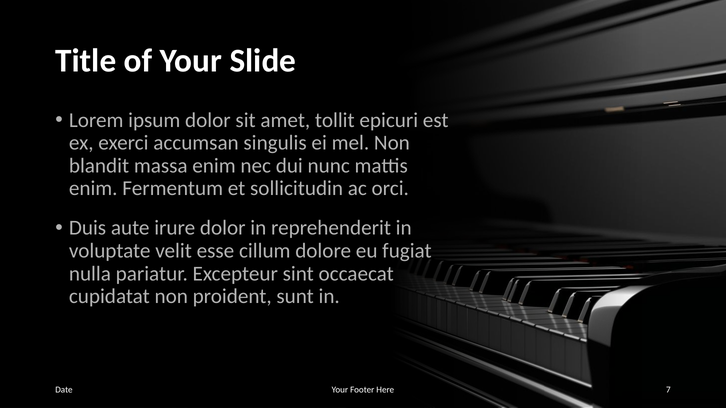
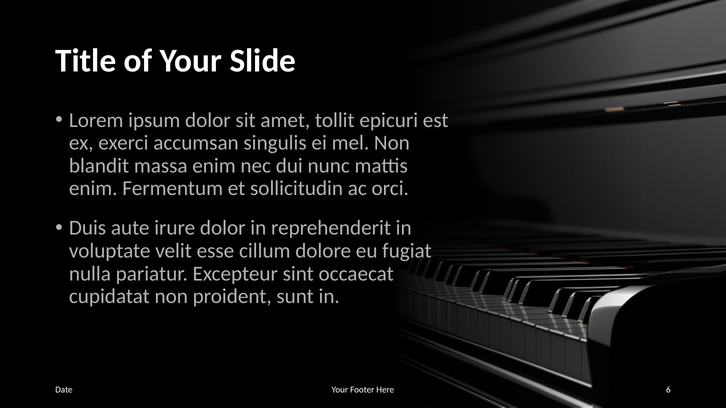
7: 7 -> 6
